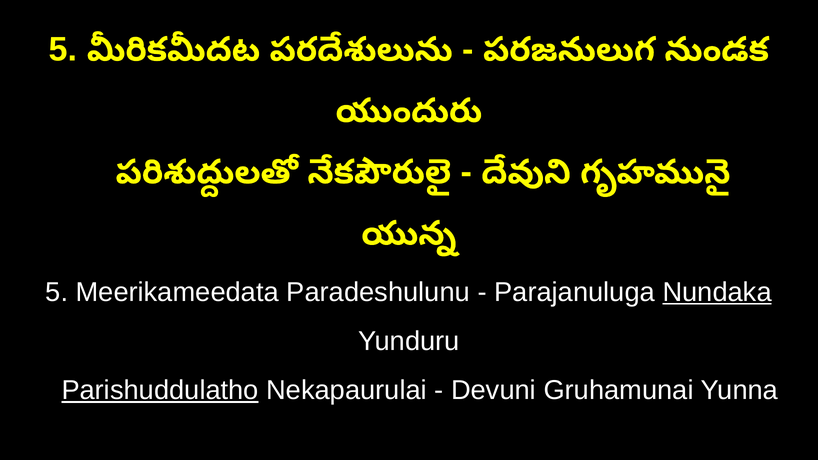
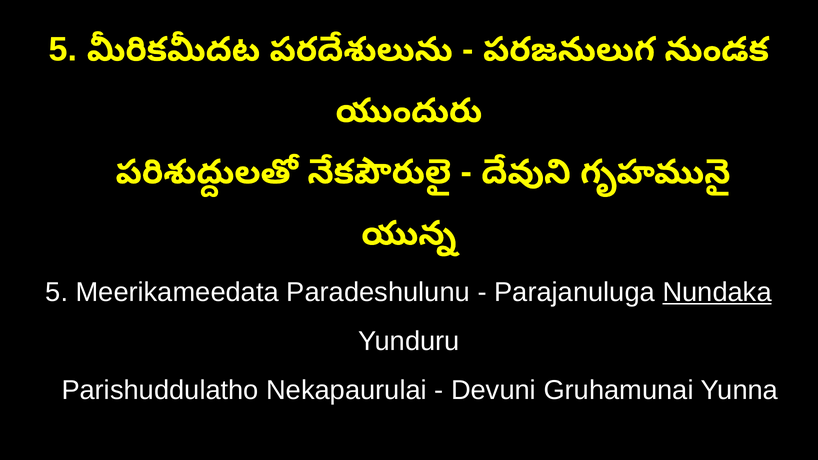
Parishuddulatho underline: present -> none
